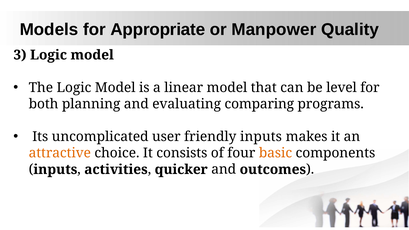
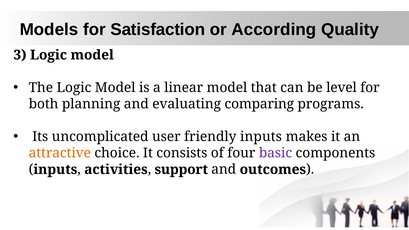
Appropriate: Appropriate -> Satisfaction
Manpower: Manpower -> According
basic colour: orange -> purple
quicker: quicker -> support
